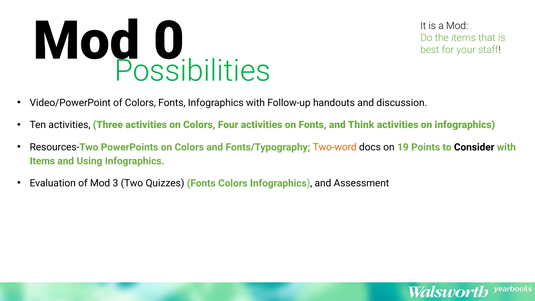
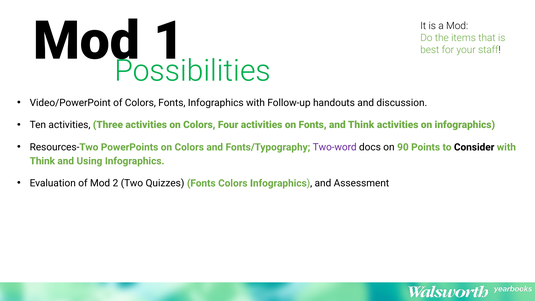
0: 0 -> 1
Two-word colour: orange -> purple
19: 19 -> 90
Items at (42, 161): Items -> Think
3: 3 -> 2
